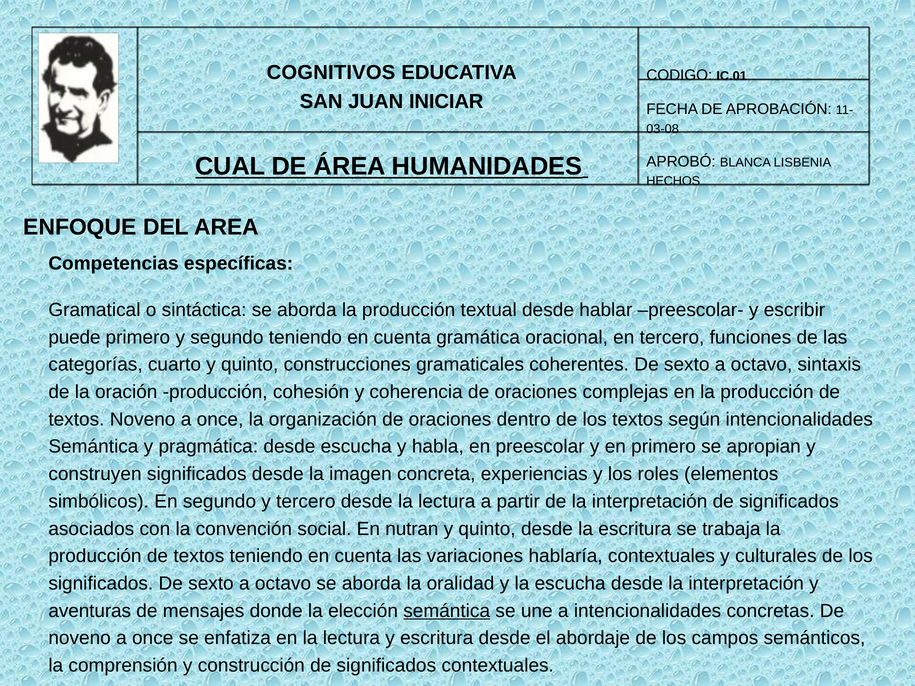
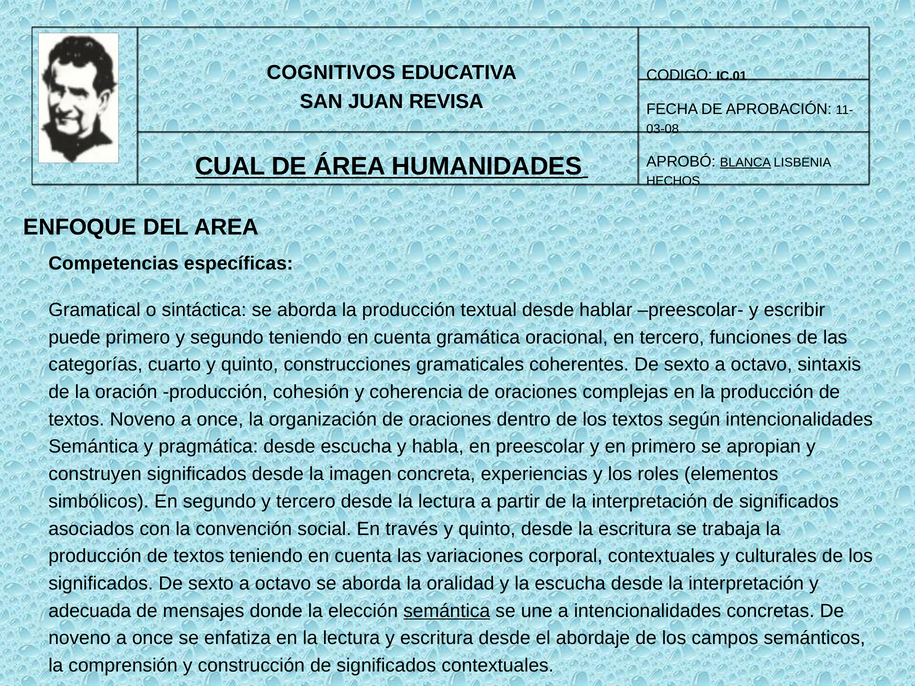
INICIAR: INICIAR -> REVISA
BLANCA underline: none -> present
nutran: nutran -> través
hablaría: hablaría -> corporal
aventuras: aventuras -> adecuada
